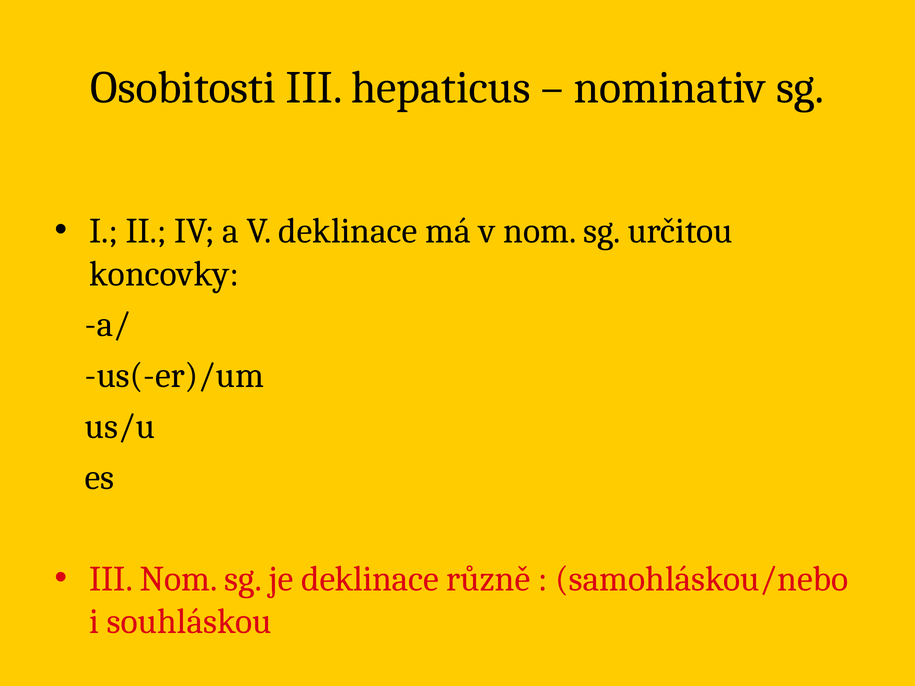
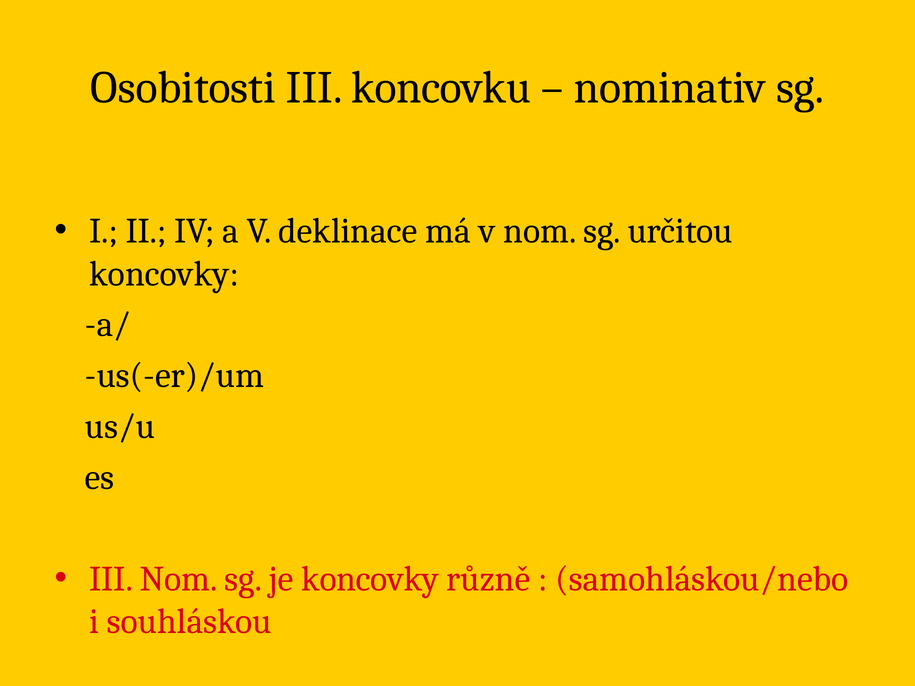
hepaticus: hepaticus -> koncovku
je deklinace: deklinace -> koncovky
